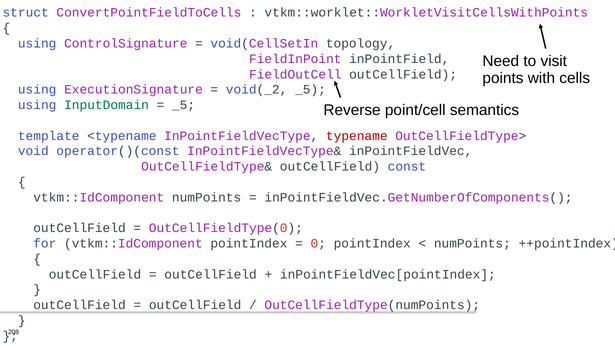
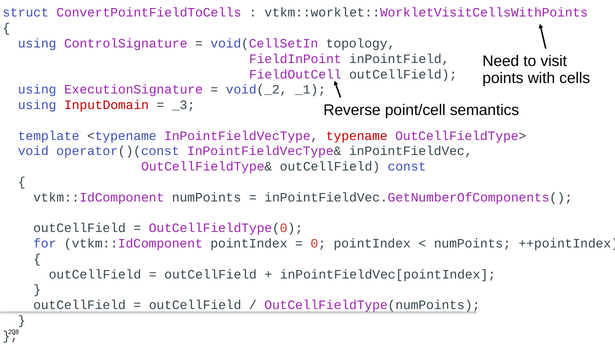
void(_2 _5: _5 -> _1
InputDomain colour: green -> red
_5 at (184, 105): _5 -> _3
